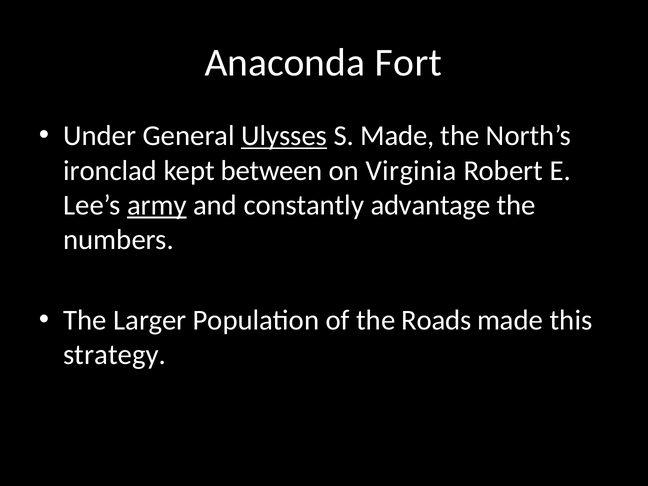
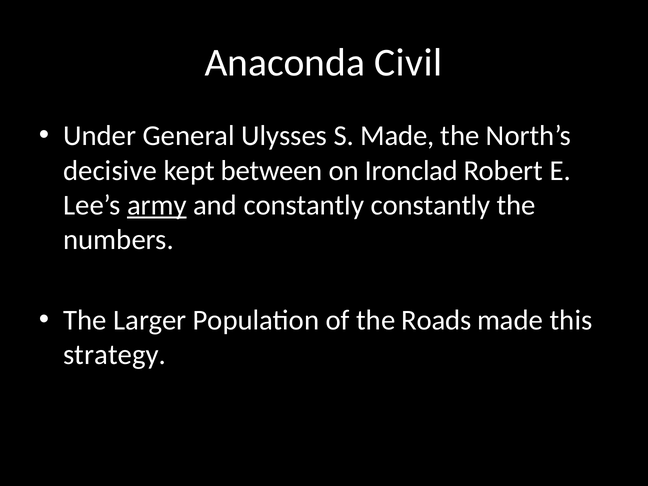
Fort: Fort -> Civil
Ulysses underline: present -> none
ironclad: ironclad -> decisive
Virginia: Virginia -> Ironclad
constantly advantage: advantage -> constantly
